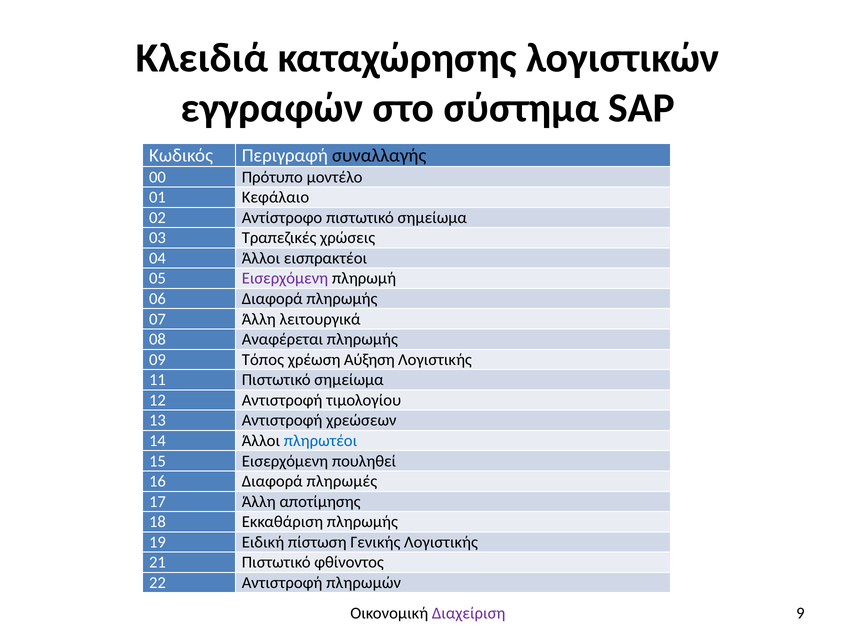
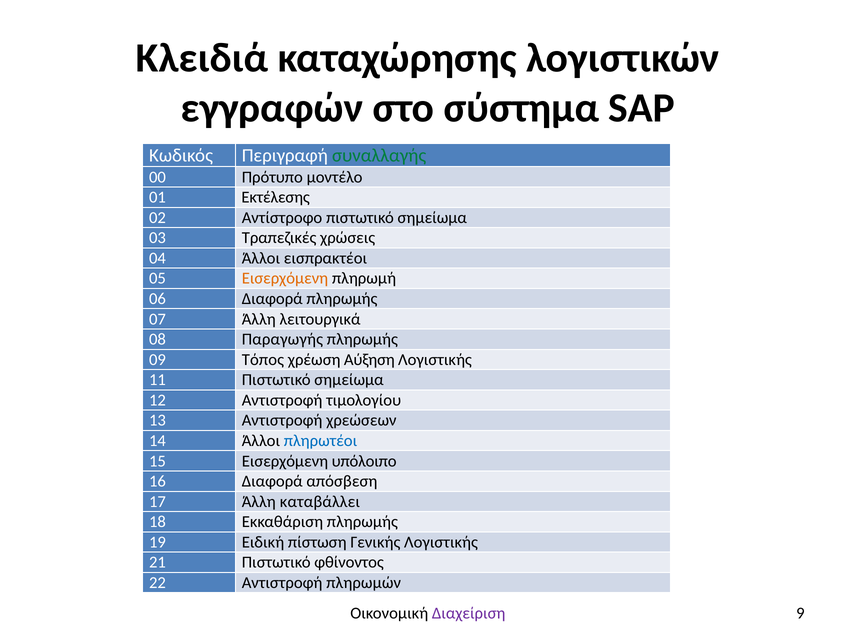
συναλλαγής colour: black -> green
Κεφάλαιο: Κεφάλαιο -> Εκτέλεσης
Εισερχόμενη at (285, 278) colour: purple -> orange
Αναφέρεται: Αναφέρεται -> Παραγωγής
πουληθεί: πουληθεί -> υπόλοιπο
πληρωμές: πληρωμές -> απόσβεση
αποτίμησης: αποτίμησης -> καταβάλλει
